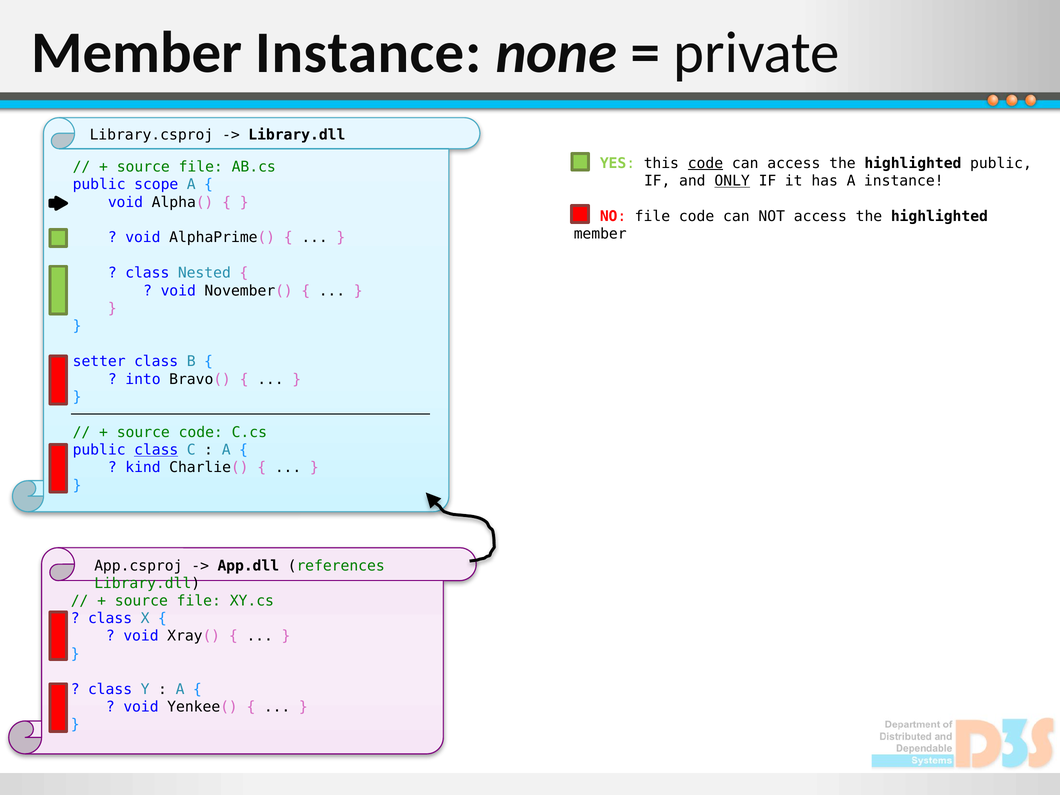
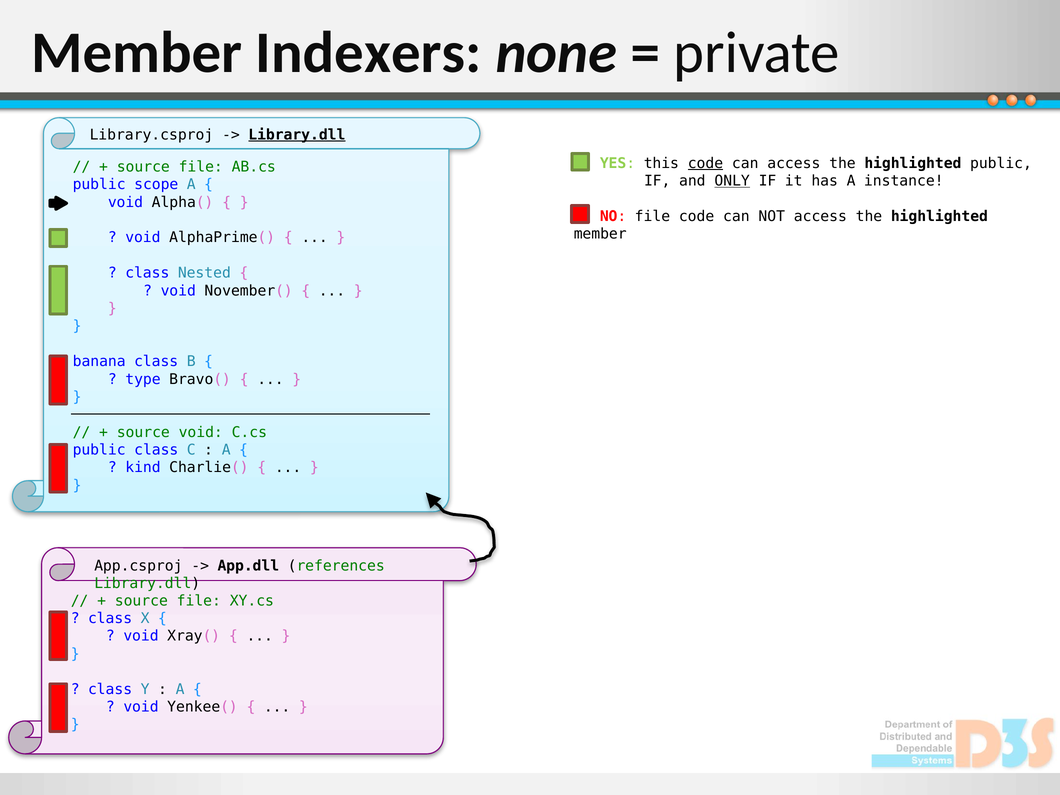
Member Instance: Instance -> Indexers
Library.dll at (297, 135) underline: none -> present
setter: setter -> banana
into: into -> type
source code: code -> void
class at (156, 450) underline: present -> none
